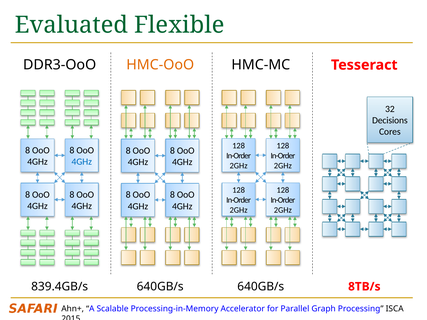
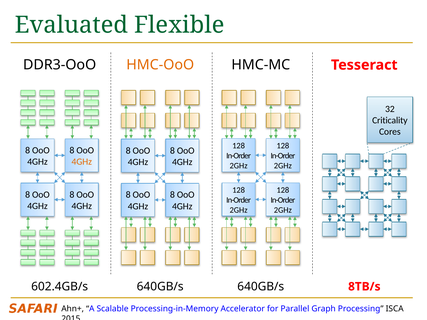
Decisions: Decisions -> Criticality
4GHz at (82, 162) colour: blue -> orange
839.4GB/s: 839.4GB/s -> 602.4GB/s
